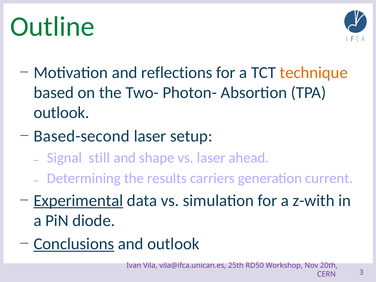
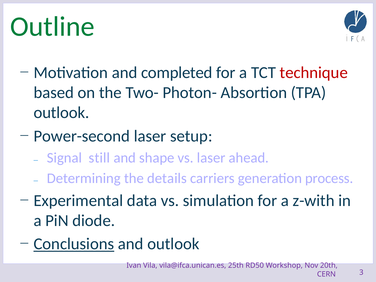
reflections: reflections -> completed
technique colour: orange -> red
Based-second: Based-second -> Power-second
results: results -> details
current: current -> process
Experimental underline: present -> none
